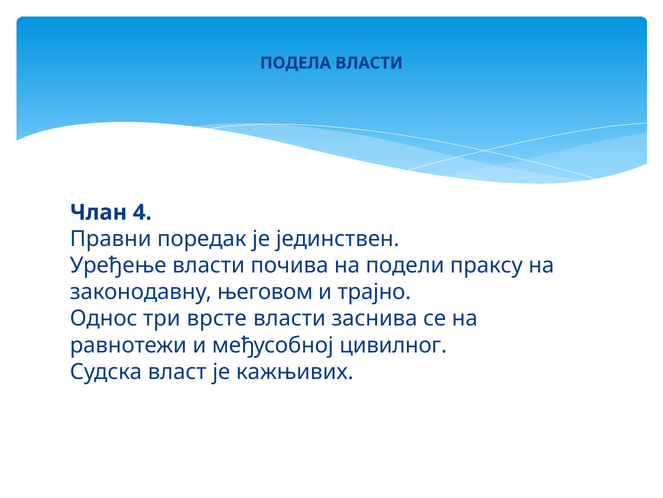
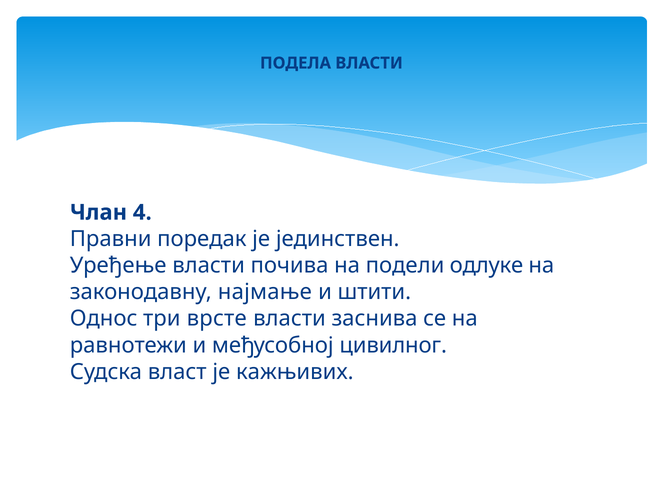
праксу: праксу -> одлуке
његовом: његовом -> најмање
трајно: трајно -> штити
